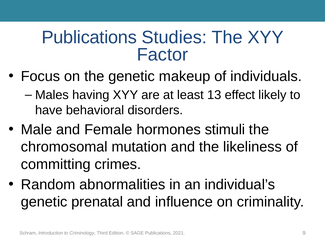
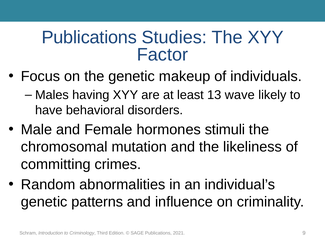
effect: effect -> wave
prenatal: prenatal -> patterns
